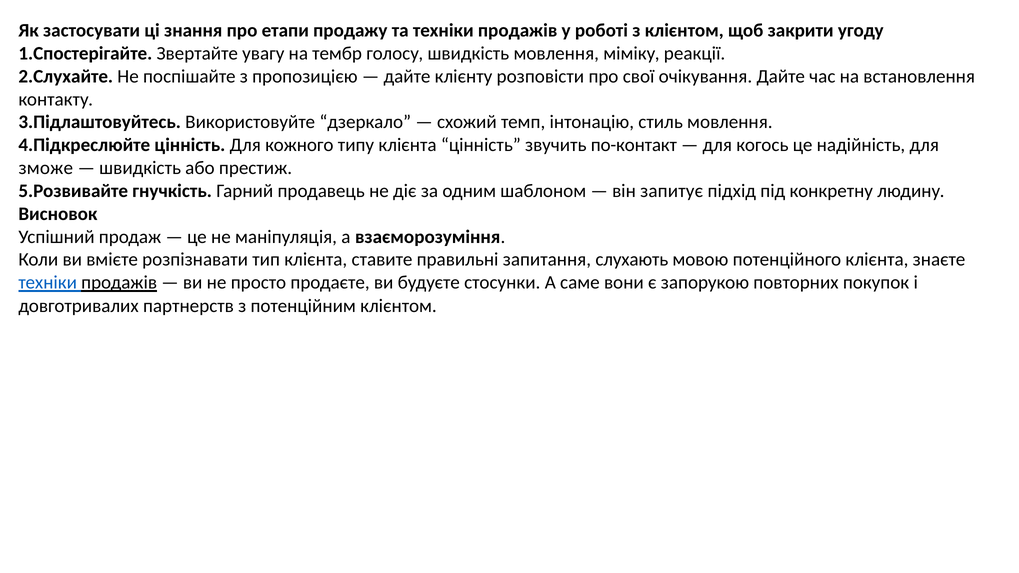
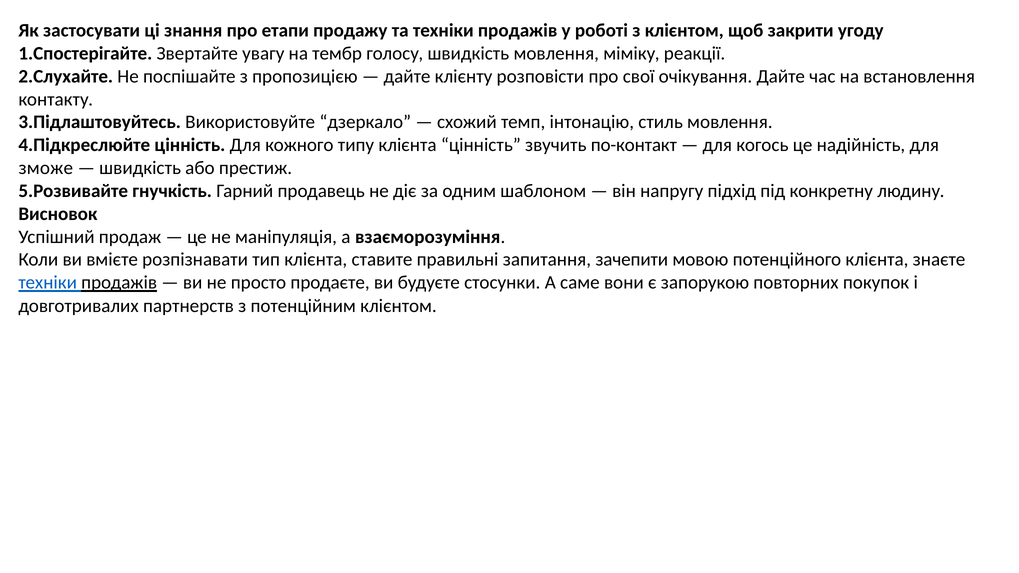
запитує: запитує -> напругу
слухають: слухають -> зачепити
